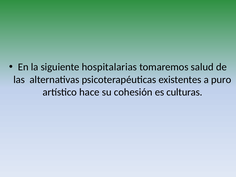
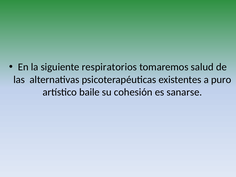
hospitalarias: hospitalarias -> respiratorios
hace: hace -> baile
culturas: culturas -> sanarse
